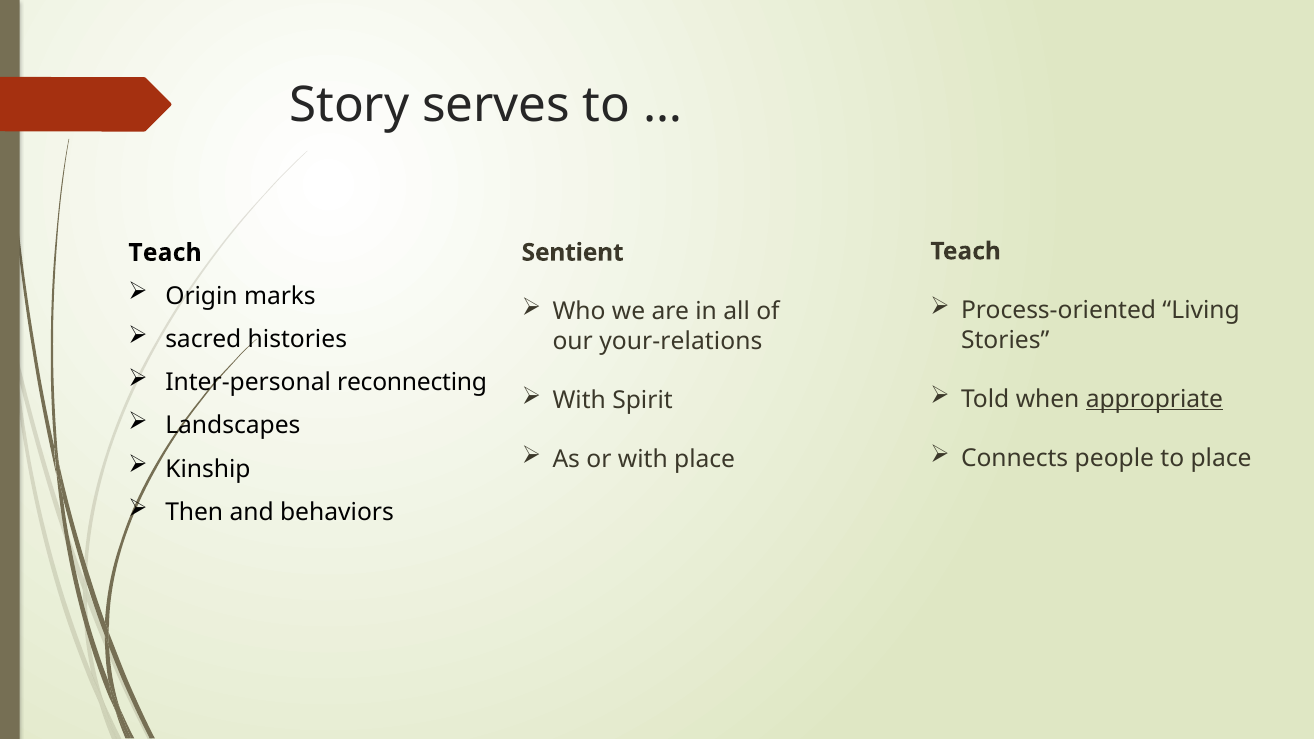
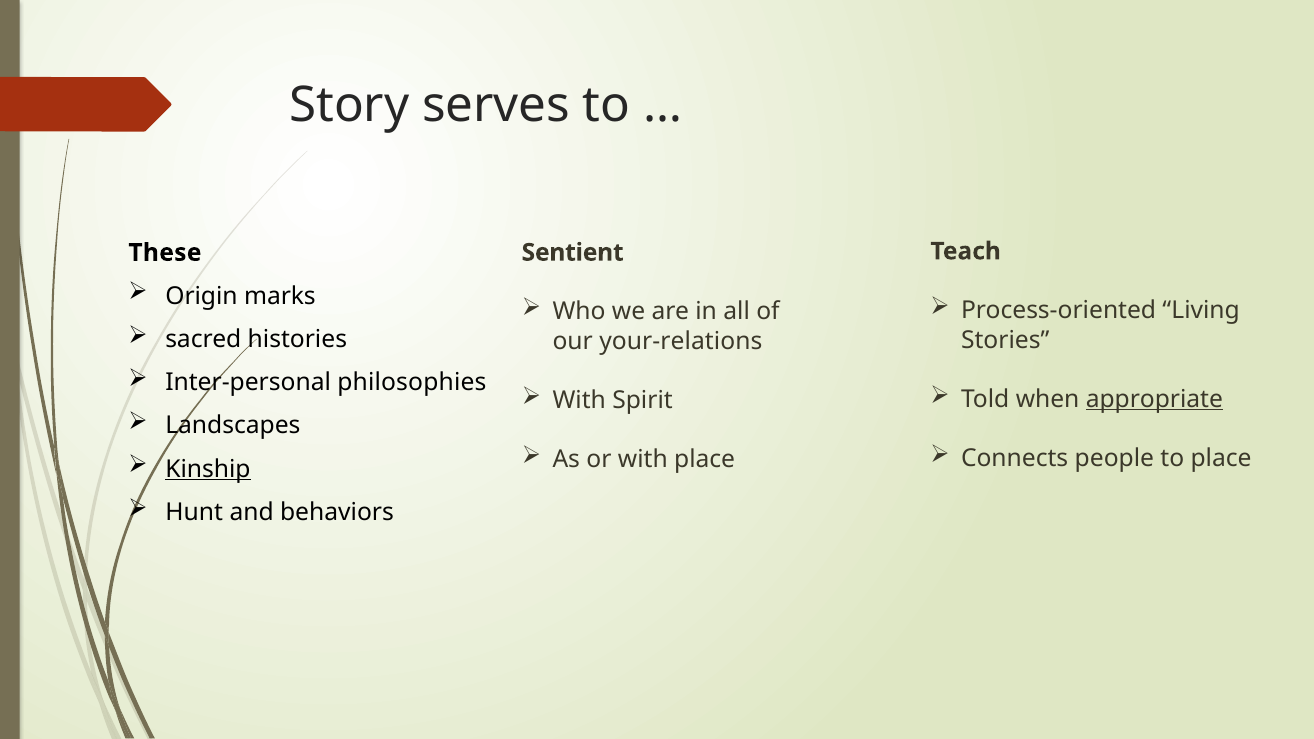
Teach at (165, 253): Teach -> These
reconnecting: reconnecting -> philosophies
Kinship underline: none -> present
Then: Then -> Hunt
